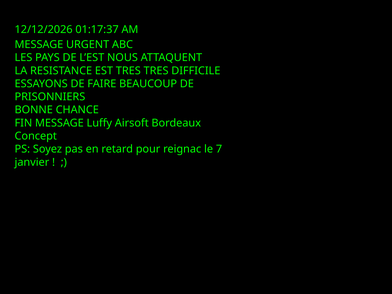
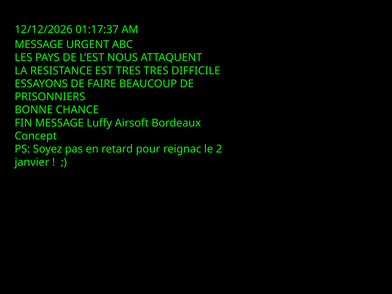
7: 7 -> 2
